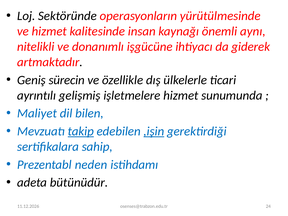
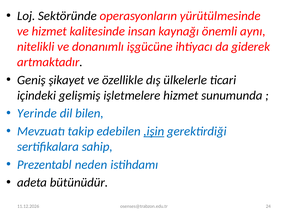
sürecin: sürecin -> şikayet
ayrıntılı: ayrıntılı -> içindeki
Maliyet: Maliyet -> Yerinde
takip underline: present -> none
